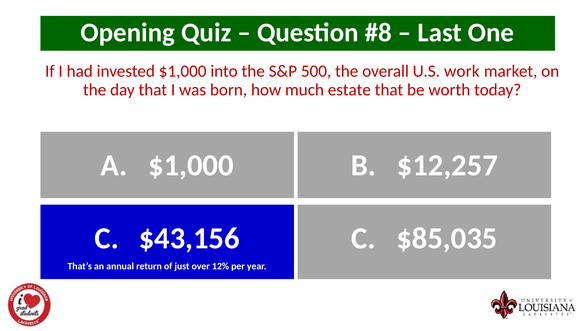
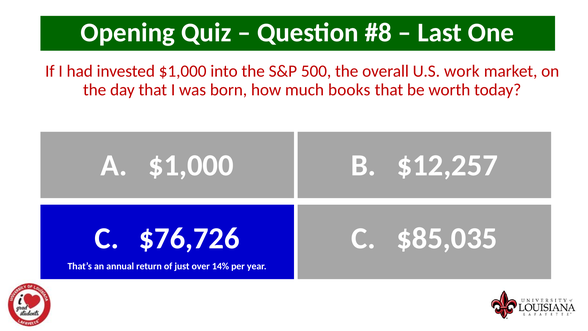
estate: estate -> books
$43,156: $43,156 -> $76,726
12%: 12% -> 14%
